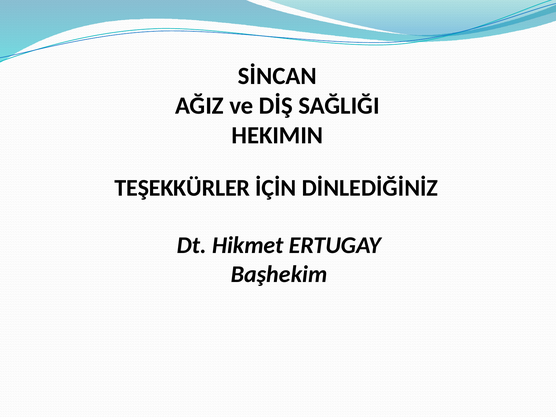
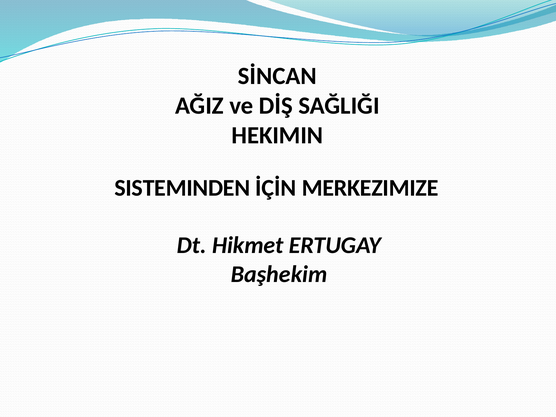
TEŞEKKÜRLER: TEŞEKKÜRLER -> SISTEMINDEN
DİNLEDİĞİNİZ: DİNLEDİĞİNİZ -> MERKEZIMIZE
